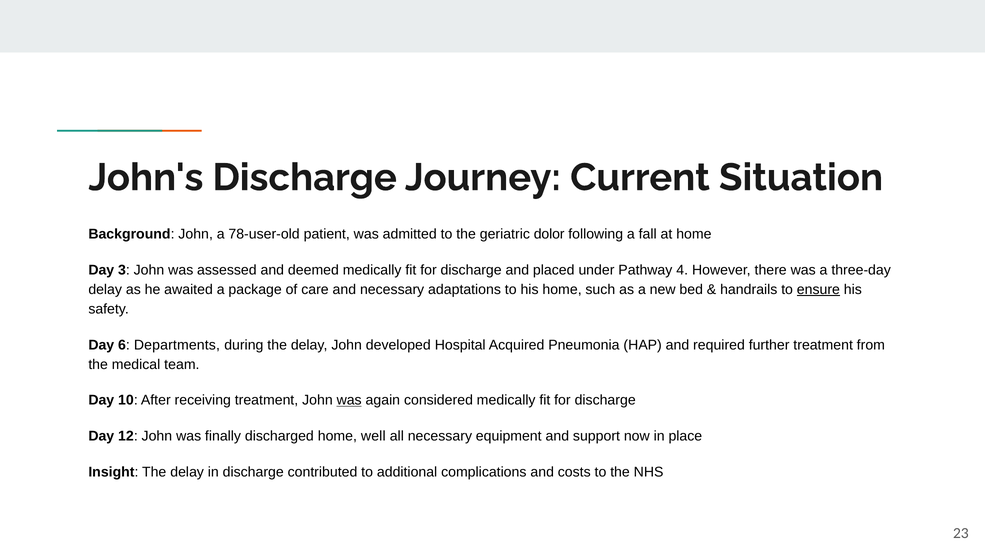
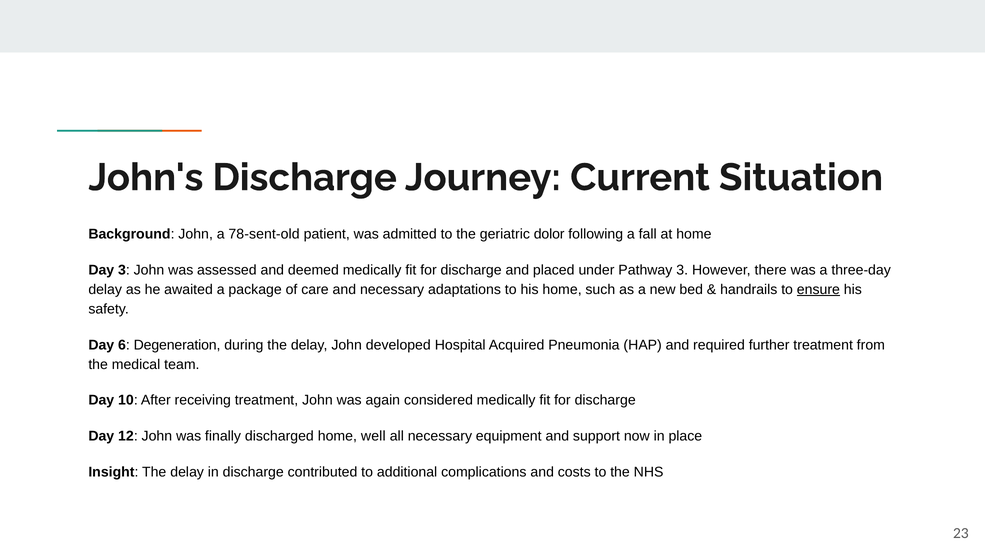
78-user-old: 78-user-old -> 78-sent-old
Pathway 4: 4 -> 3
Departments: Departments -> Degeneration
was at (349, 400) underline: present -> none
